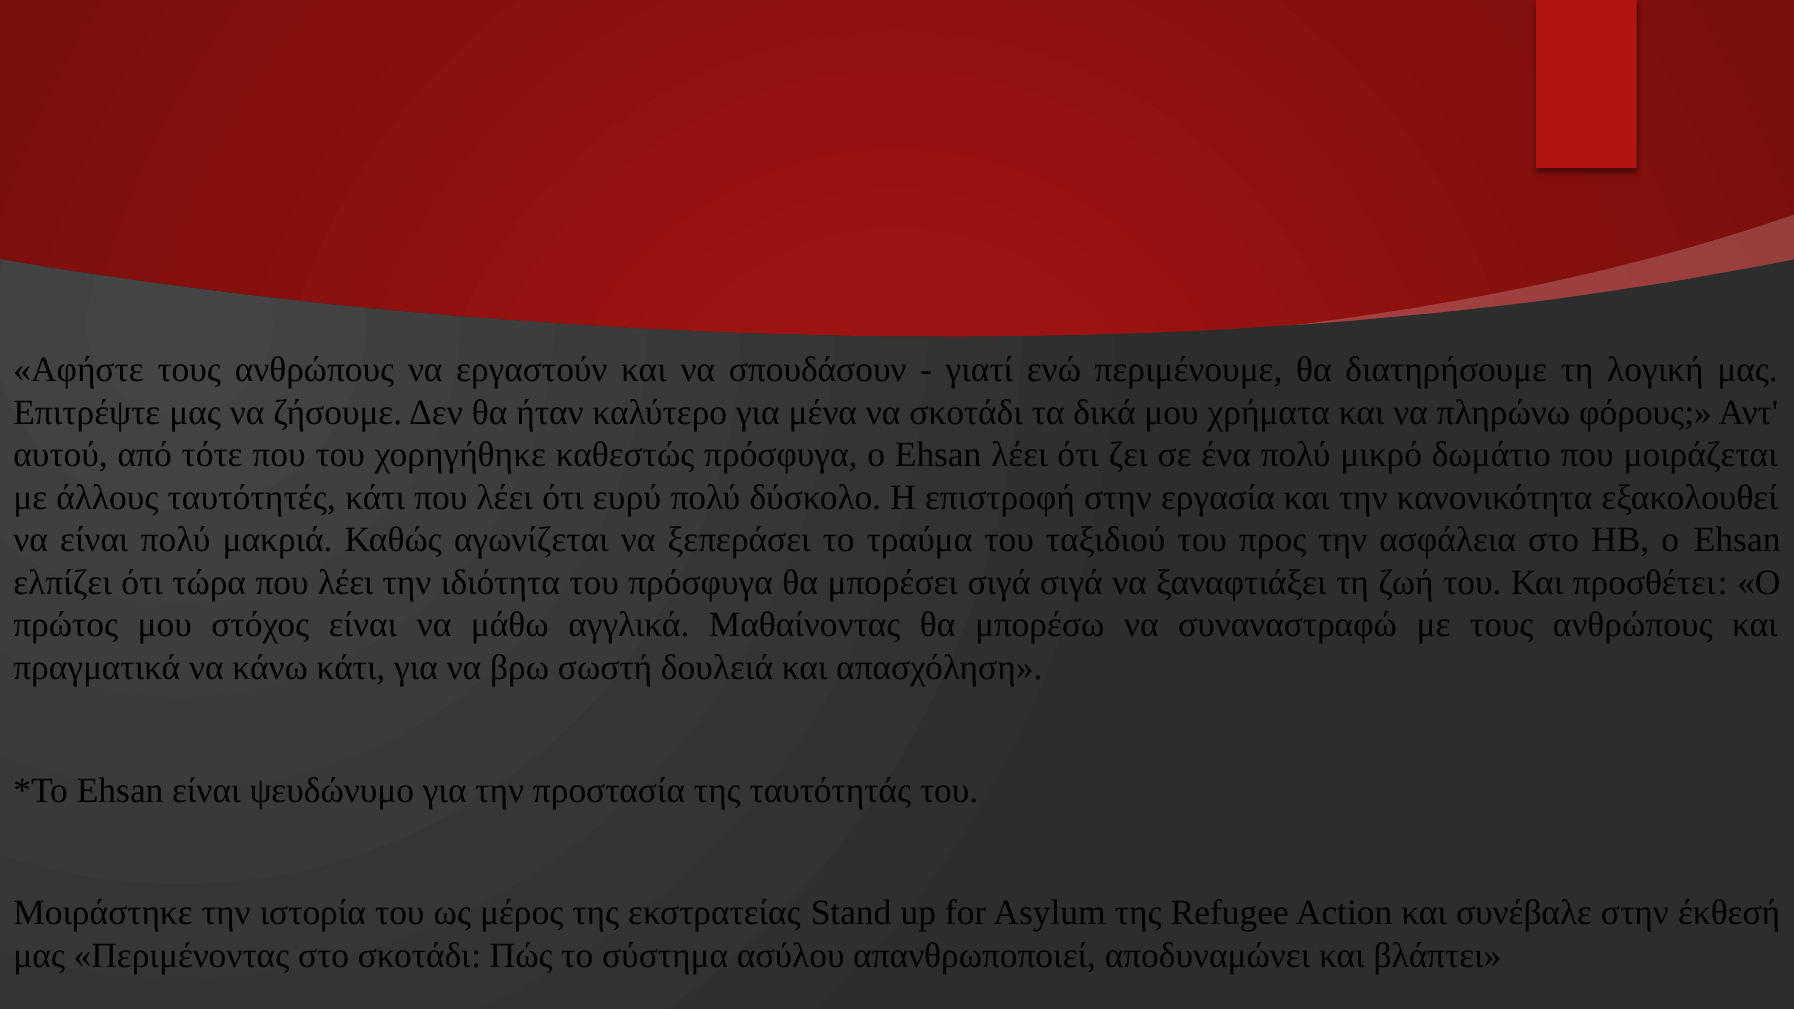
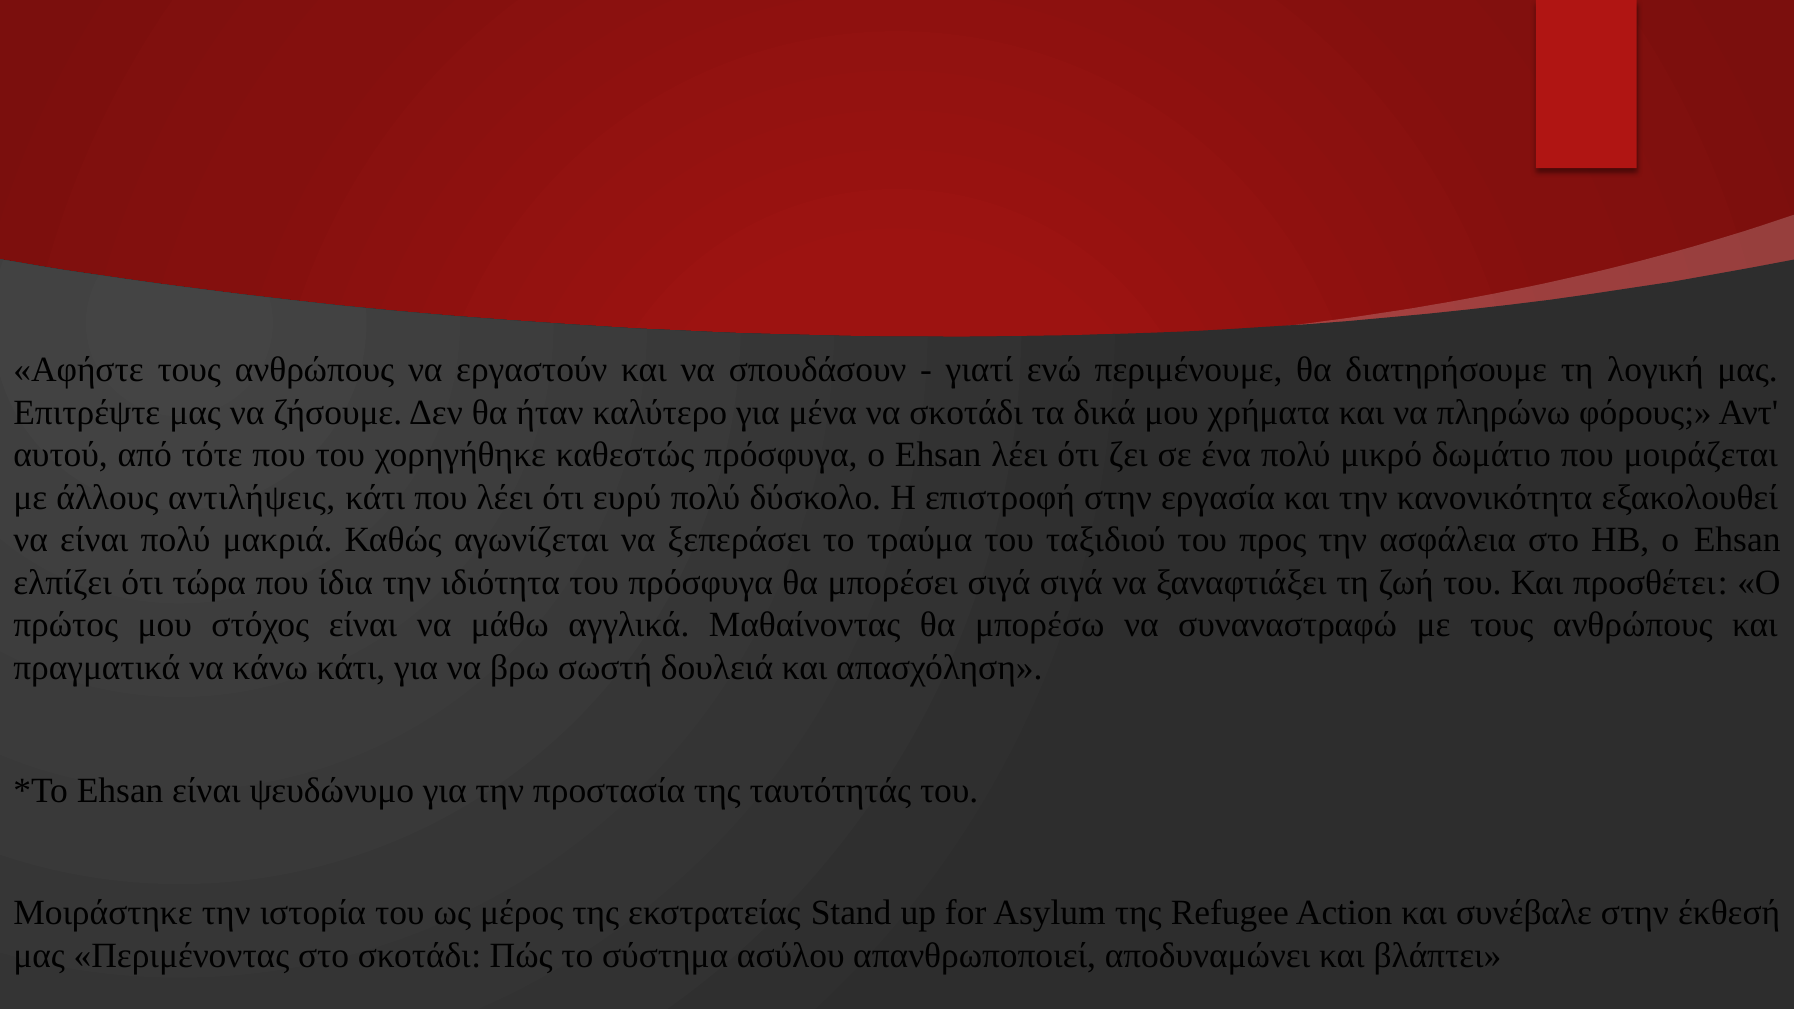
ταυτότητές: ταυτότητές -> αντιλήψεις
τώρα που λέει: λέει -> ίδια
